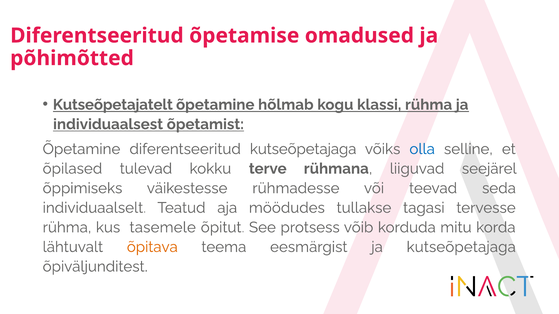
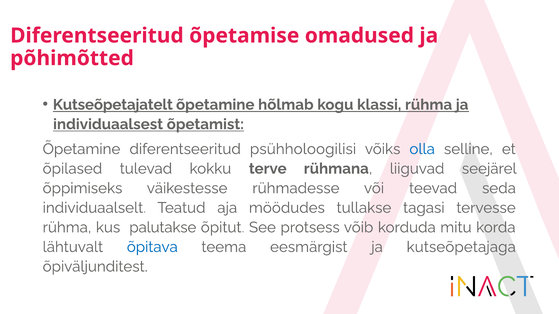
diferentseeritud kutseõpetajaga: kutseõpetajaga -> psühholoogilisi
tasemele: tasemele -> palutakse
õpitava colour: orange -> blue
